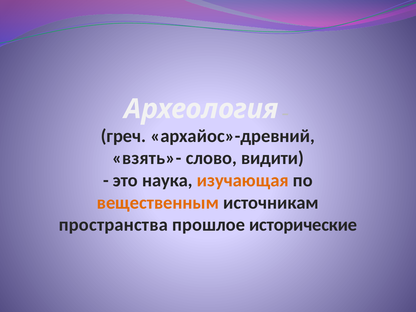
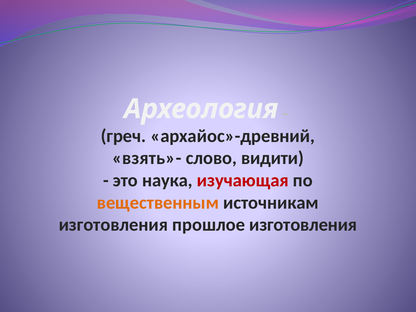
изучающая colour: orange -> red
пространства at (113, 225): пространства -> изготовления
прошлое исторические: исторические -> изготовления
